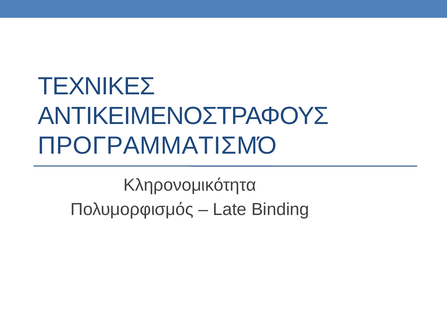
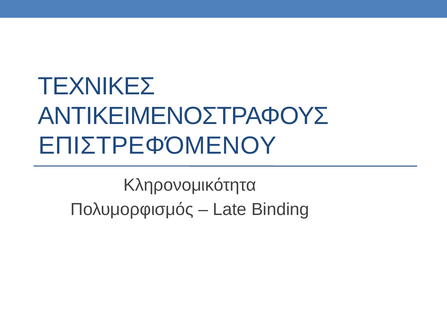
ΠΡΟΓΡΑΜΜΑΤΙΣΜΌ: ΠΡΟΓΡΑΜΜΑΤΙΣΜΌ -> ΕΠΙΣΤΡΕΦΌΜΕΝΟΥ
